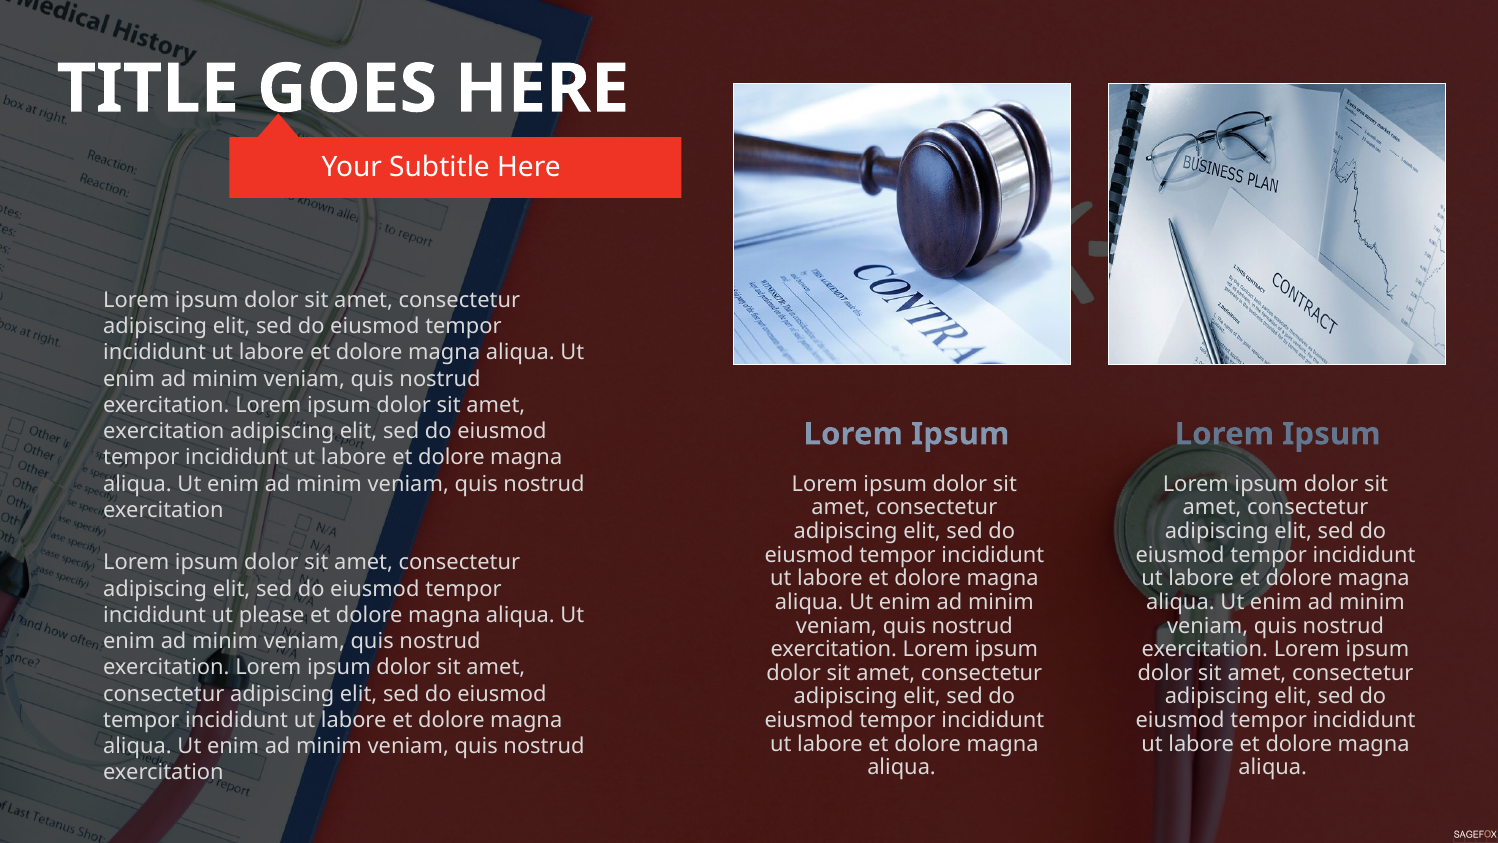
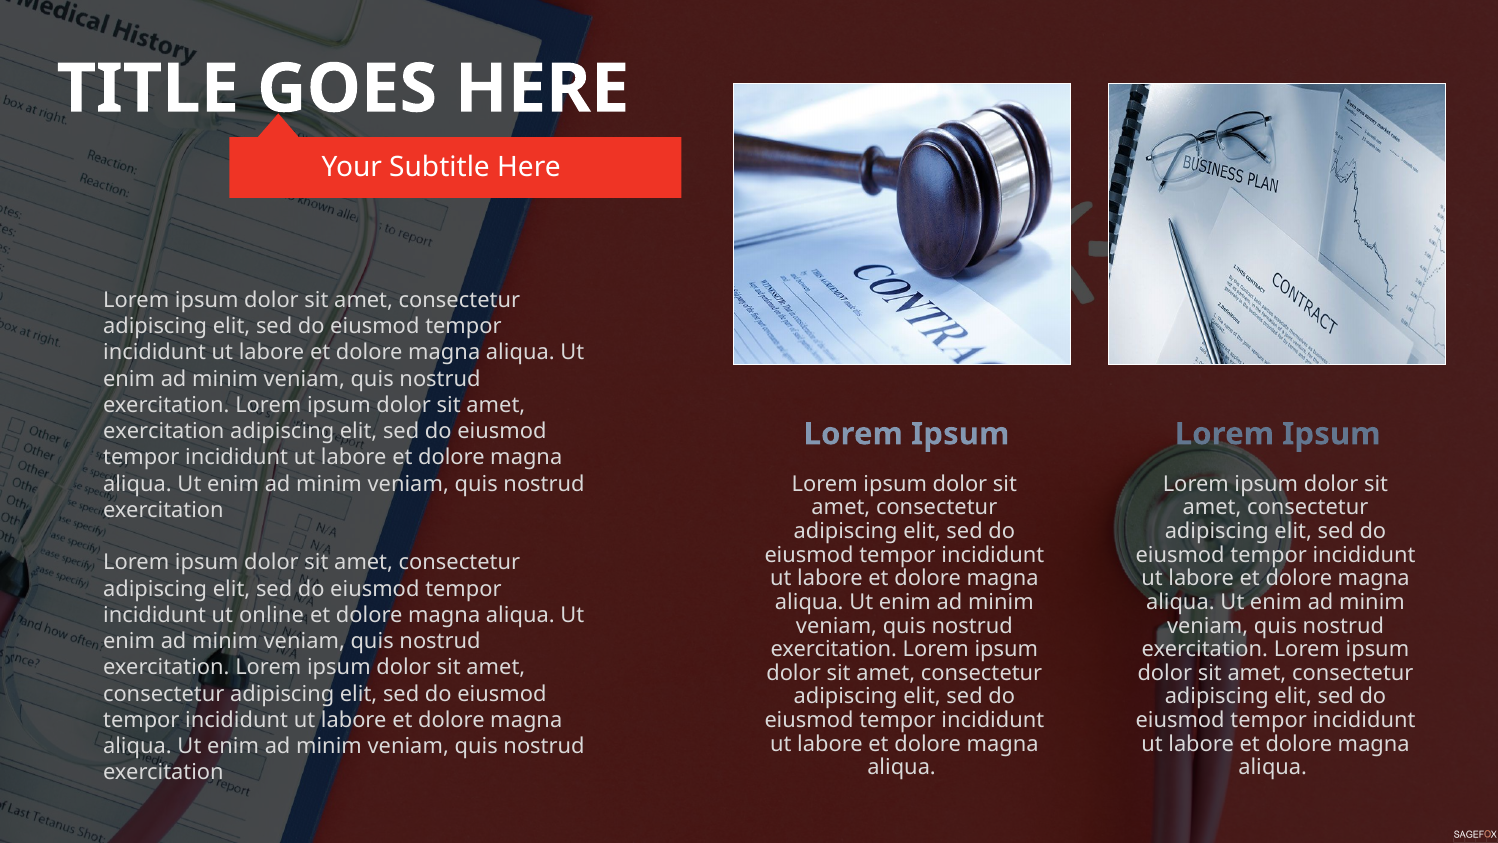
please: please -> online
